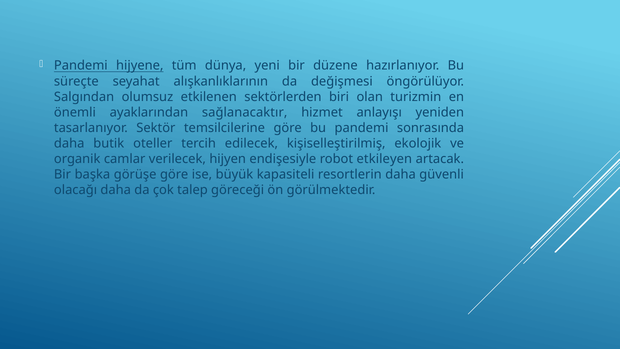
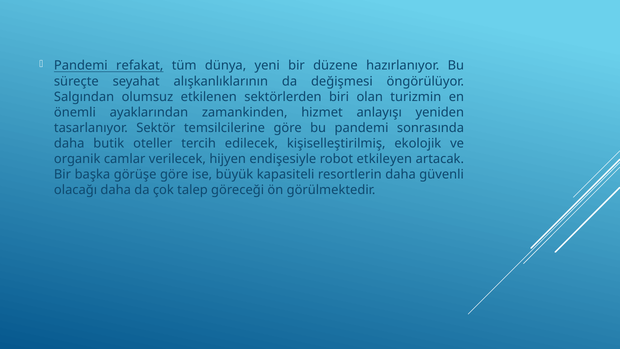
hijyene: hijyene -> refakat
sağlanacaktır: sağlanacaktır -> zamankinden
